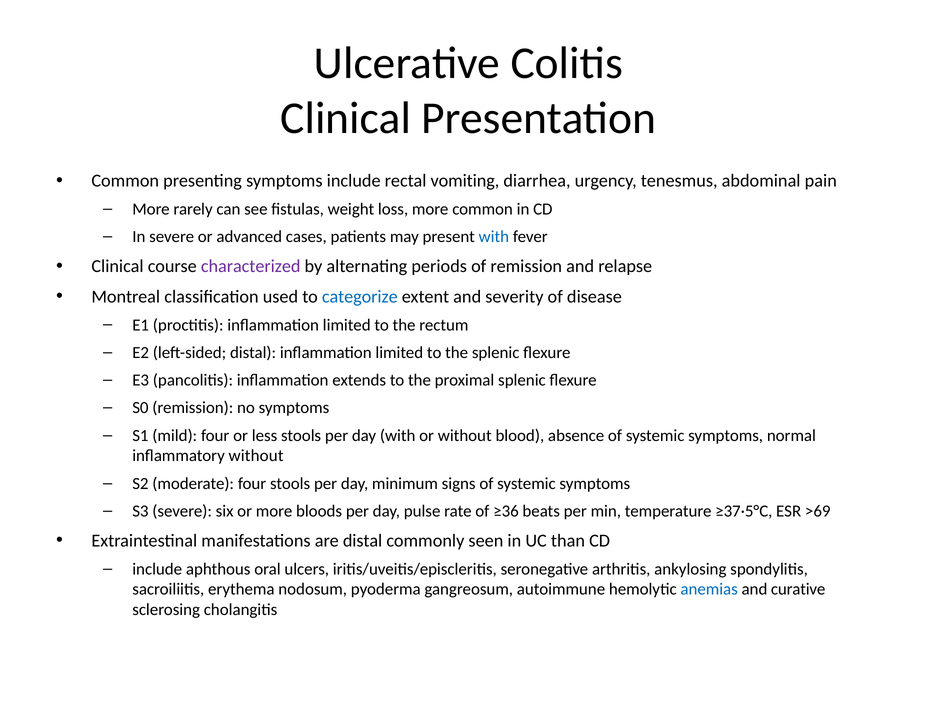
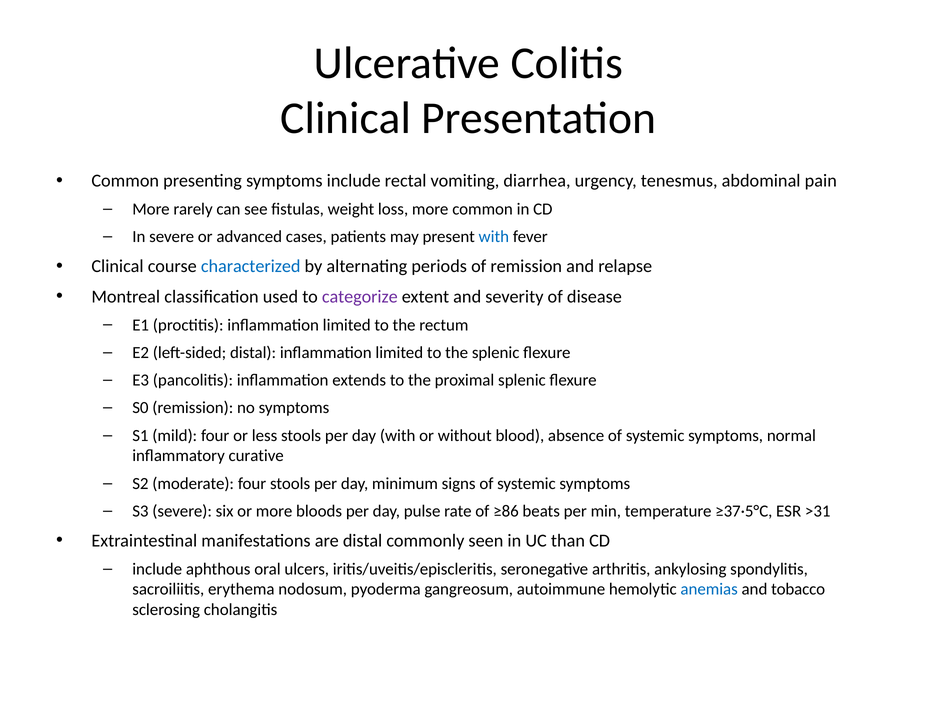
characterized colour: purple -> blue
categorize colour: blue -> purple
inflammatory without: without -> curative
≥36: ≥36 -> ≥86
>69: >69 -> >31
curative: curative -> tobacco
